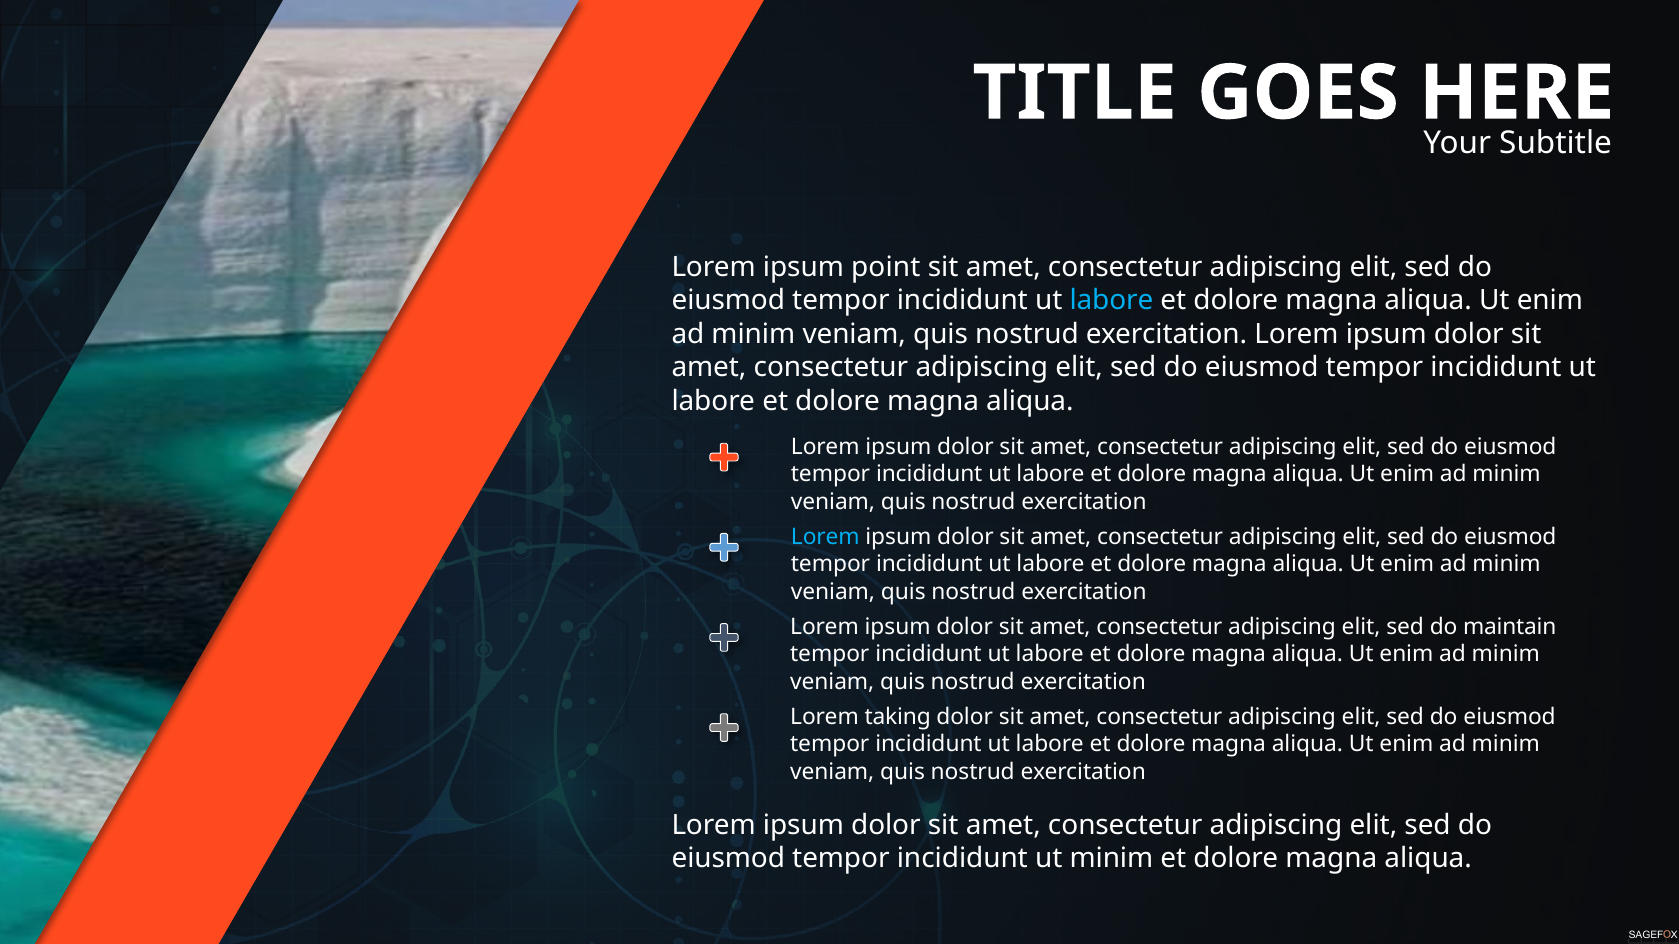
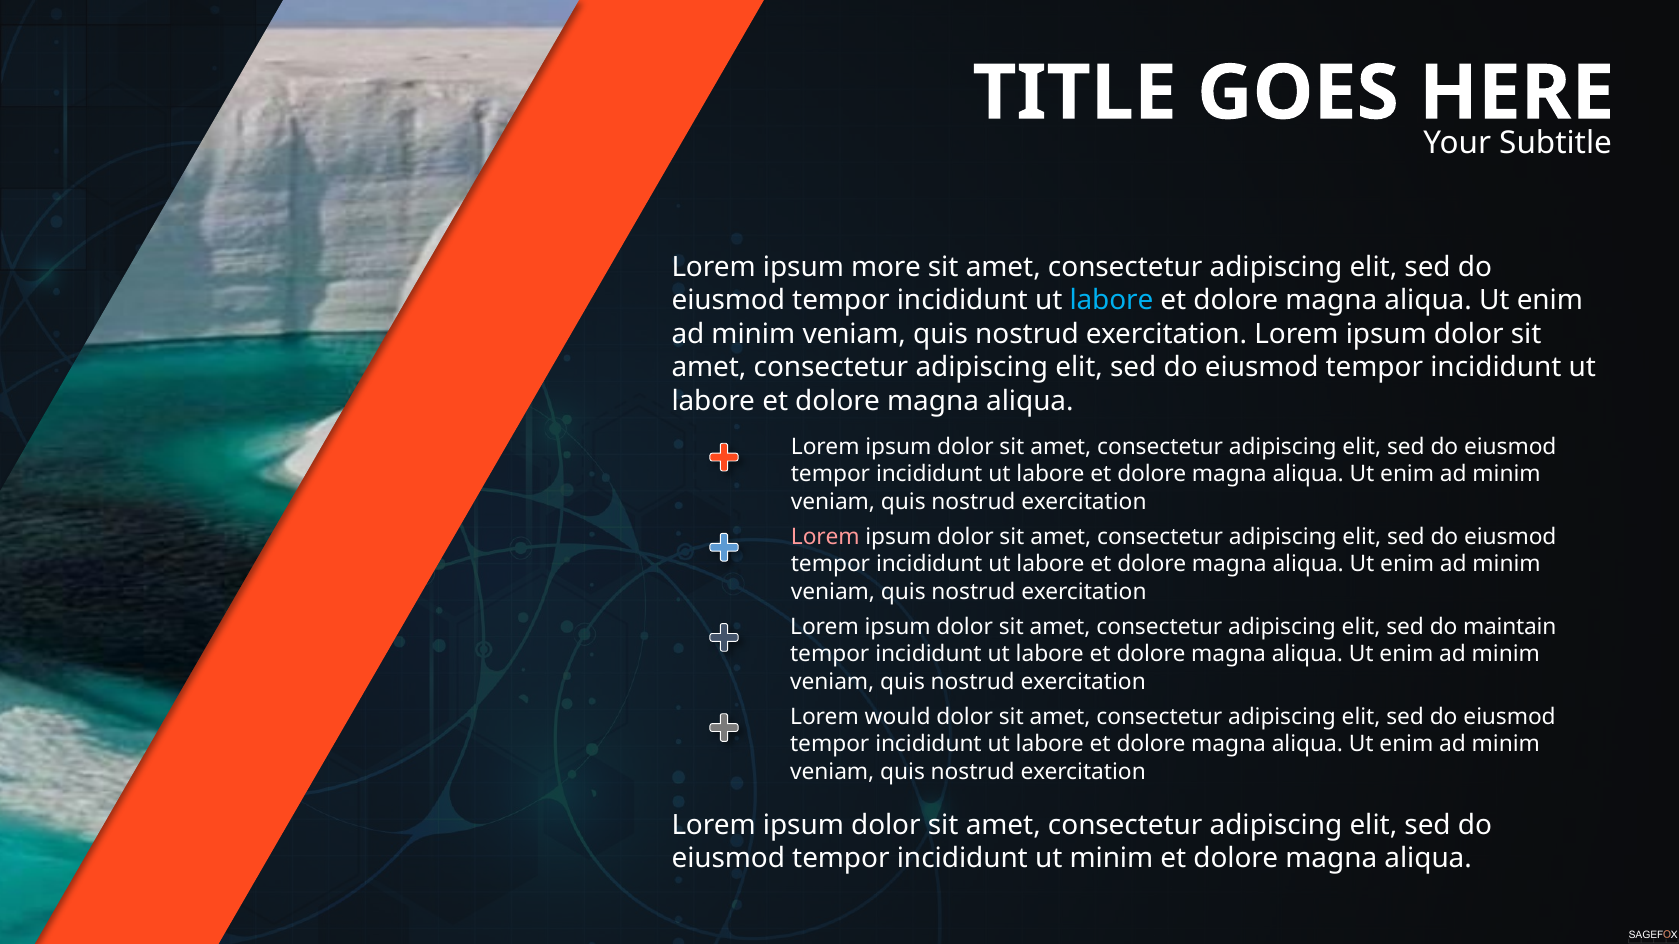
point: point -> more
Lorem at (825, 537) colour: light blue -> pink
taking: taking -> would
